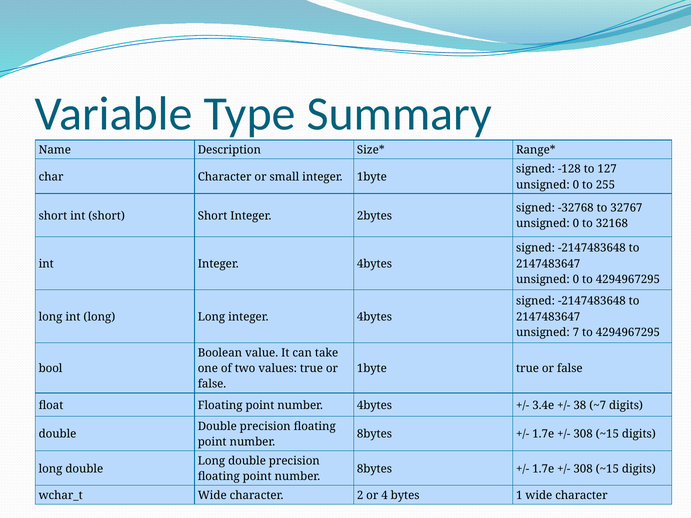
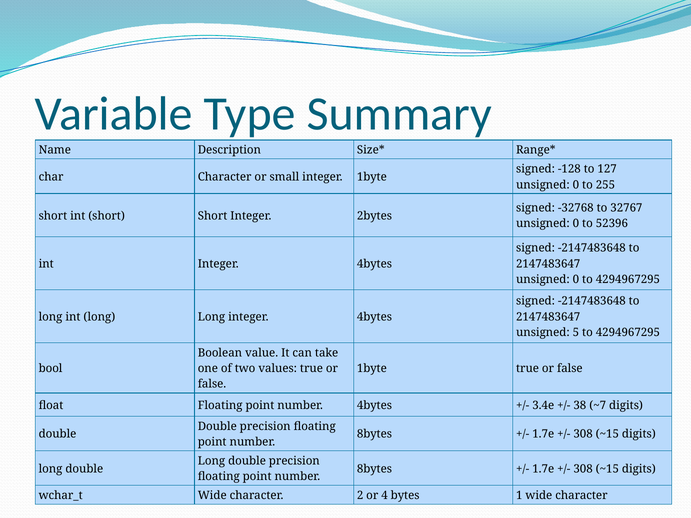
32168: 32168 -> 52396
7: 7 -> 5
